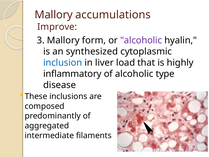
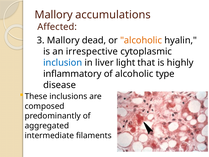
Improve: Improve -> Affected
form: form -> dead
alcoholic at (141, 40) colour: purple -> orange
synthesized: synthesized -> irrespective
load: load -> light
